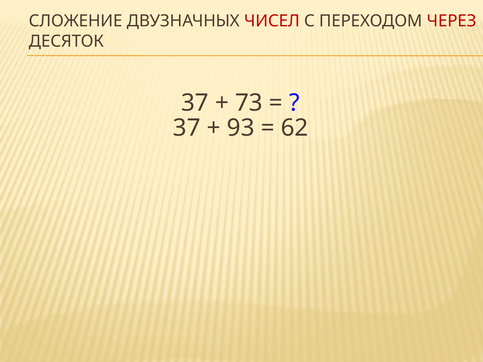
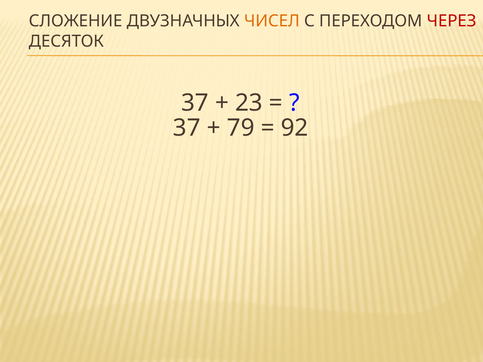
ЧИСЕЛ colour: red -> orange
73: 73 -> 23
93: 93 -> 79
62: 62 -> 92
